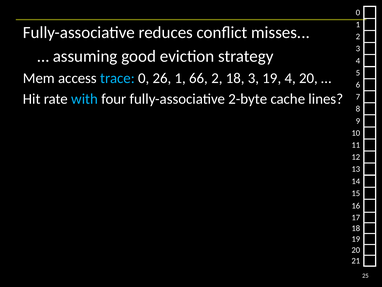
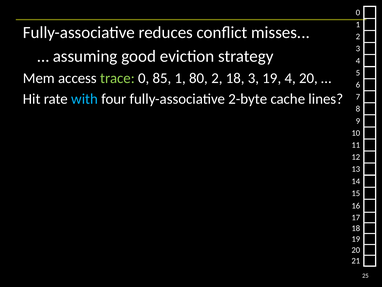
trace colour: light blue -> light green
26: 26 -> 85
66: 66 -> 80
